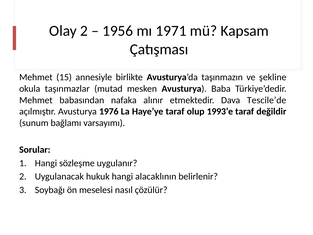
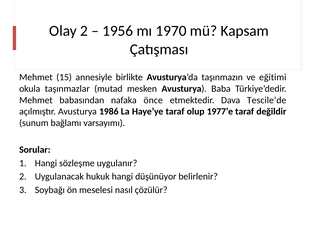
1971: 1971 -> 1970
şekline: şekline -> eğitimi
alınır: alınır -> önce
1976: 1976 -> 1986
1993’e: 1993’e -> 1977’e
alacaklının: alacaklının -> düşünüyor
